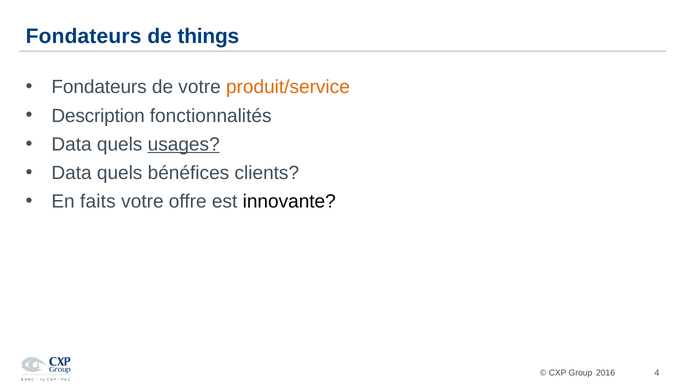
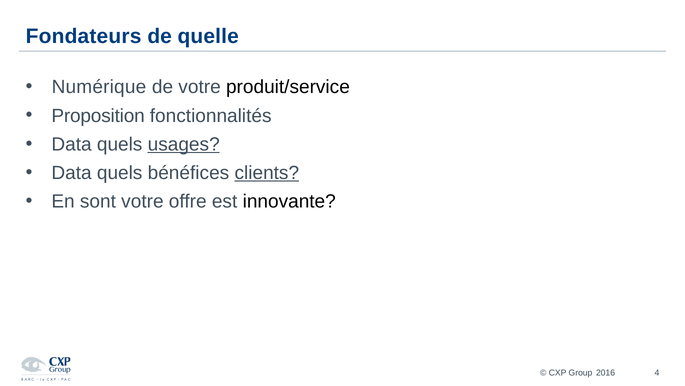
things: things -> quelle
Fondateurs at (99, 87): Fondateurs -> Numérique
produit/service colour: orange -> black
Description: Description -> Proposition
clients underline: none -> present
faits: faits -> sont
